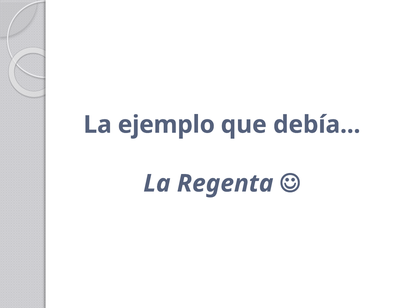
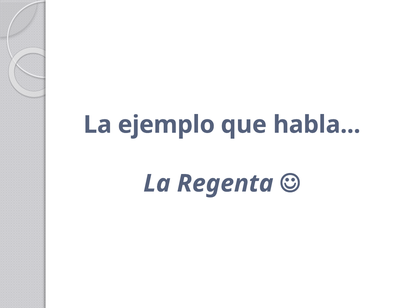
debía: debía -> habla
